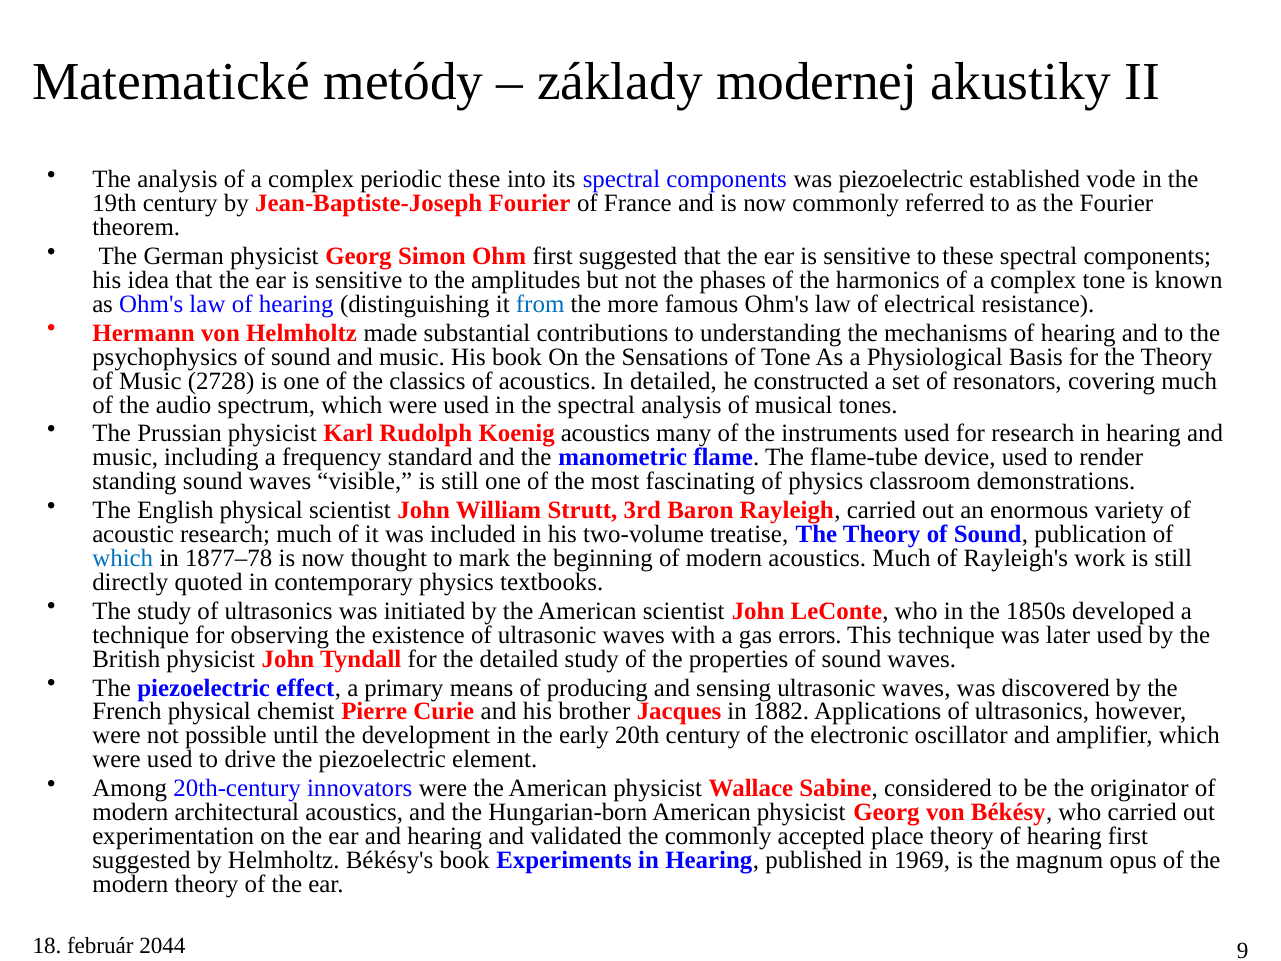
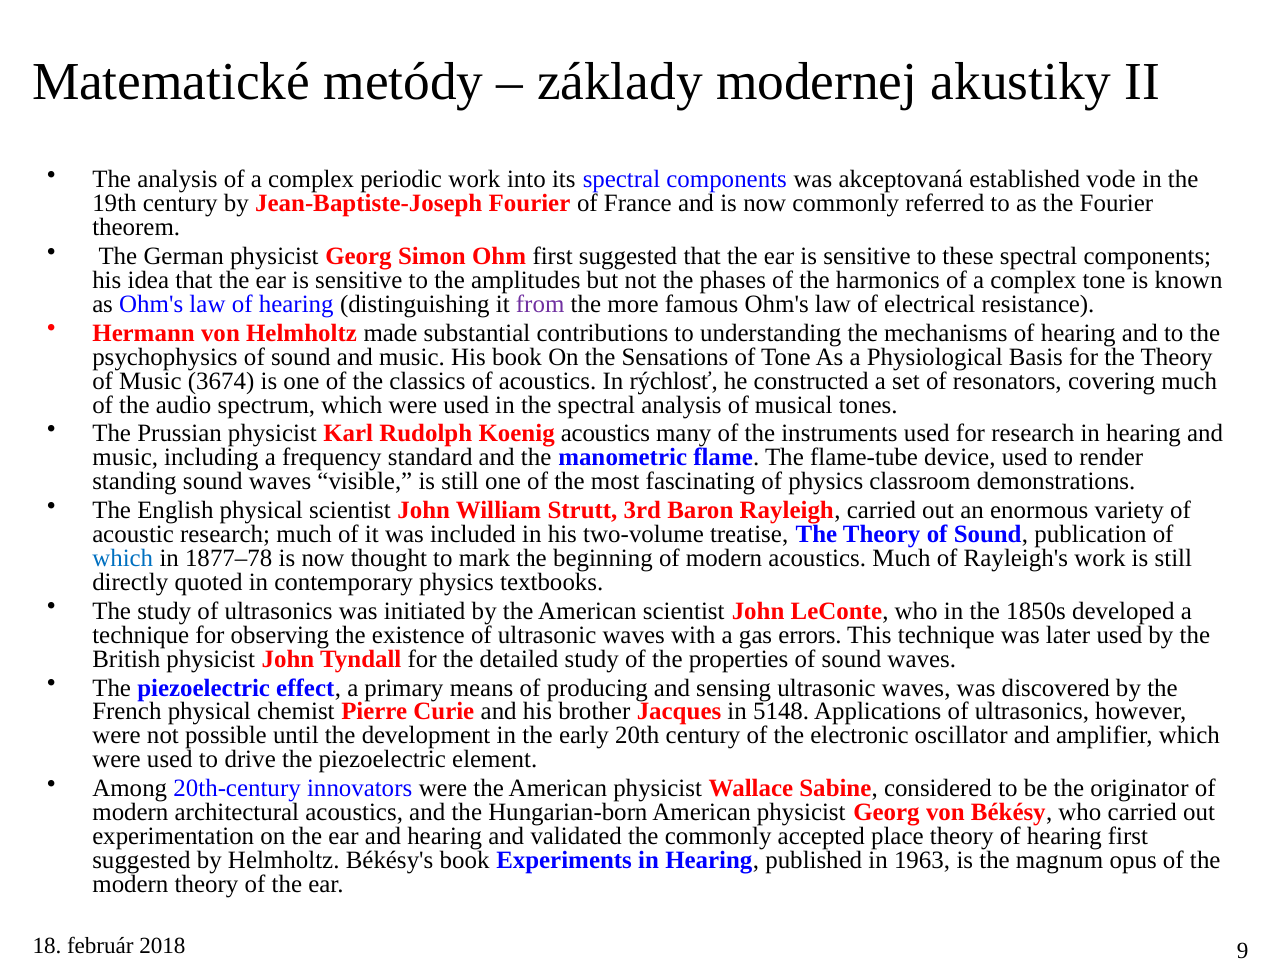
periodic these: these -> work
was piezoelectric: piezoelectric -> akceptovaná
from colour: blue -> purple
2728: 2728 -> 3674
In detailed: detailed -> rýchlosť
1882: 1882 -> 5148
1969: 1969 -> 1963
2044: 2044 -> 2018
